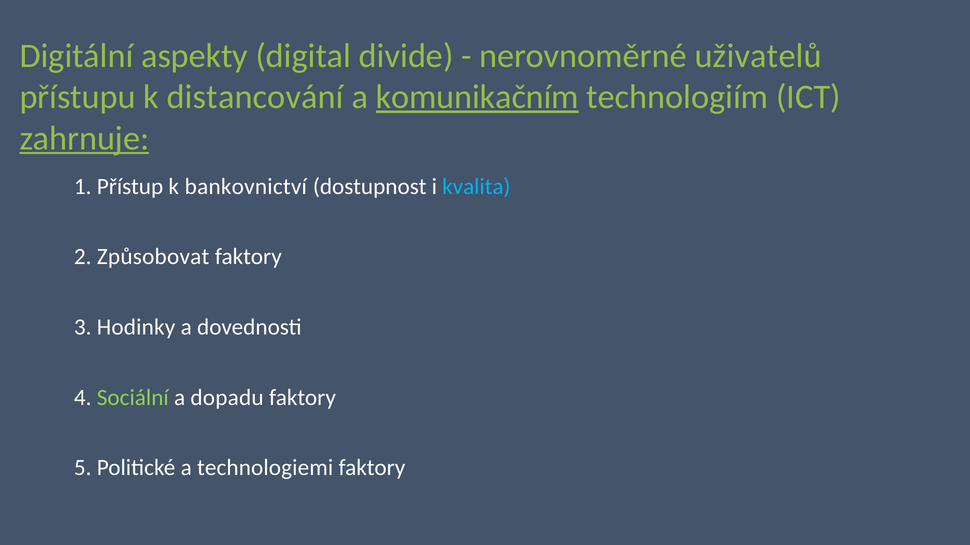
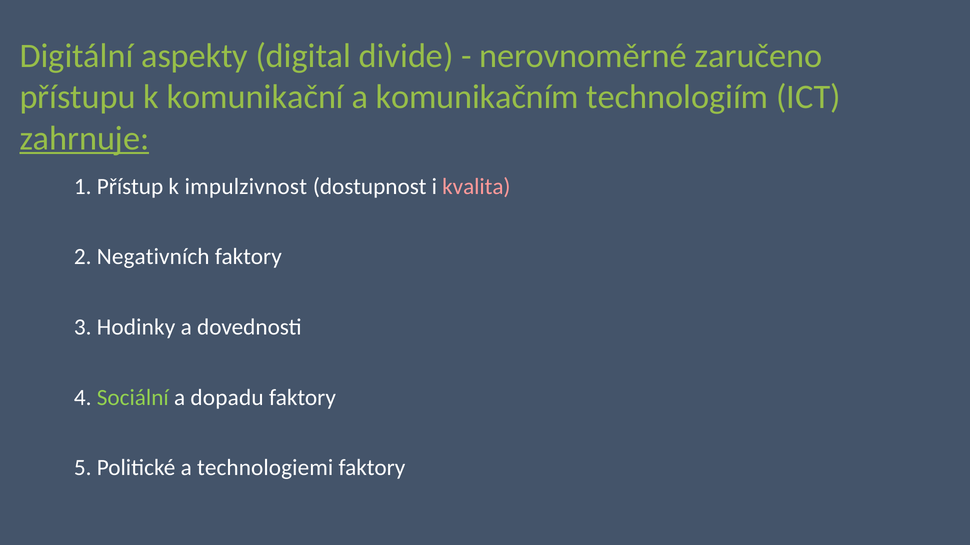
uživatelů: uživatelů -> zaručeno
distancování: distancování -> komunikační
komunikačním underline: present -> none
bankovnictví: bankovnictví -> impulzivnost
kvalita colour: light blue -> pink
Způsobovat: Způsobovat -> Negativních
